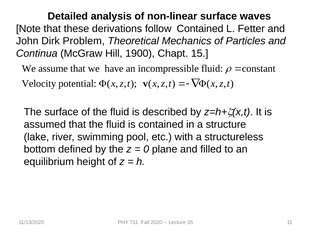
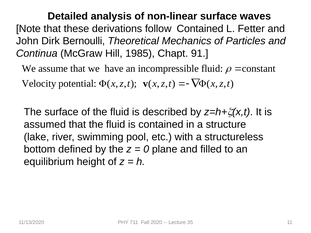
Problem: Problem -> Bernoulli
1900: 1900 -> 1985
15: 15 -> 91
